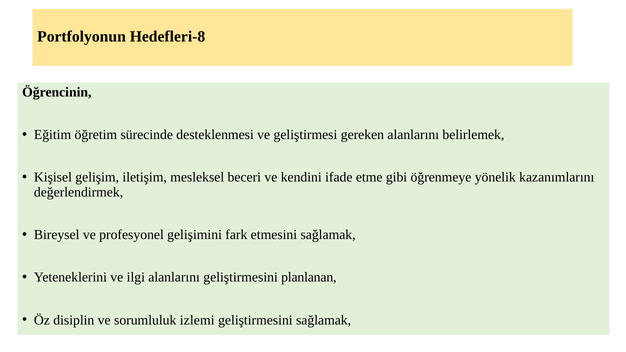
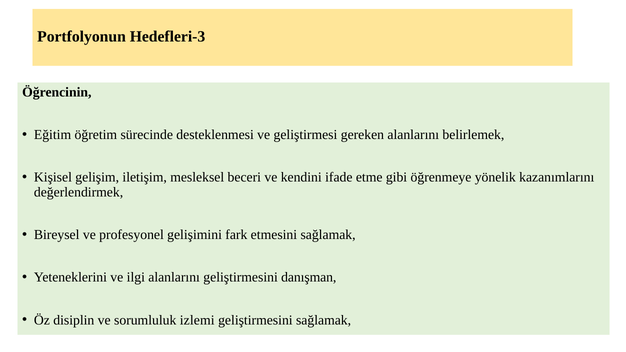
Hedefleri-8: Hedefleri-8 -> Hedefleri-3
planlanan: planlanan -> danışman
